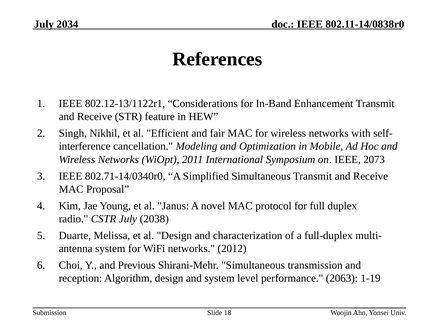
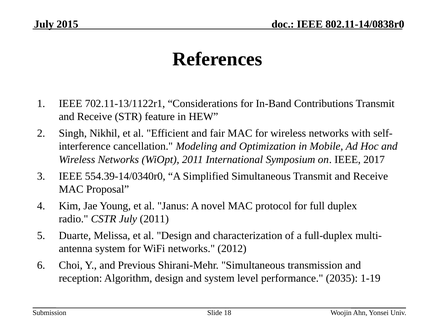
2034: 2034 -> 2015
802.12-13/1122r1: 802.12-13/1122r1 -> 702.11-13/1122r1
Enhancement: Enhancement -> Contributions
2073: 2073 -> 2017
802.71-14/0340r0: 802.71-14/0340r0 -> 554.39-14/0340r0
July 2038: 2038 -> 2011
2063: 2063 -> 2035
